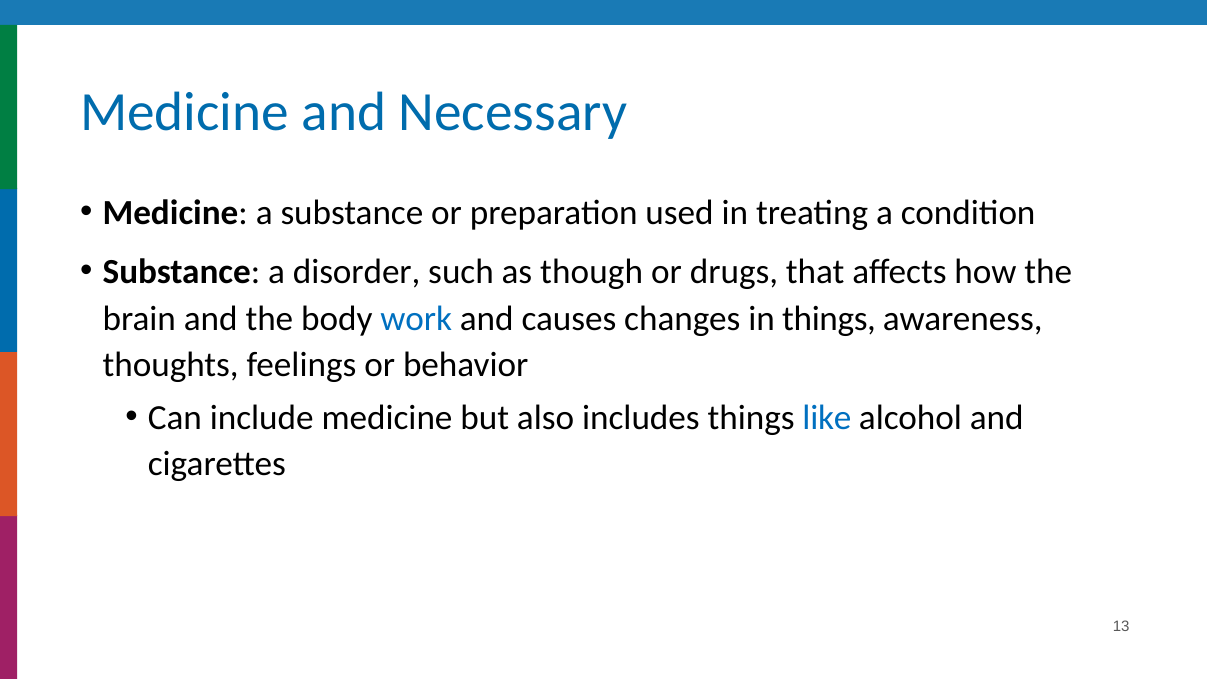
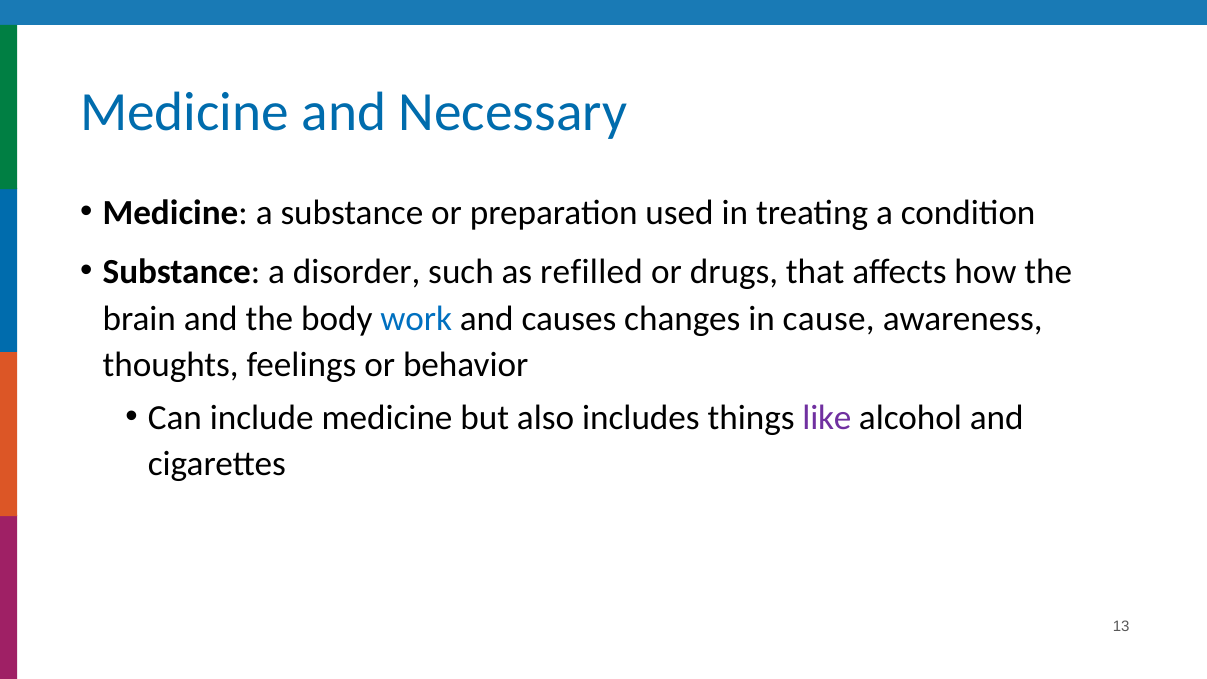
though: though -> refilled
in things: things -> cause
like colour: blue -> purple
